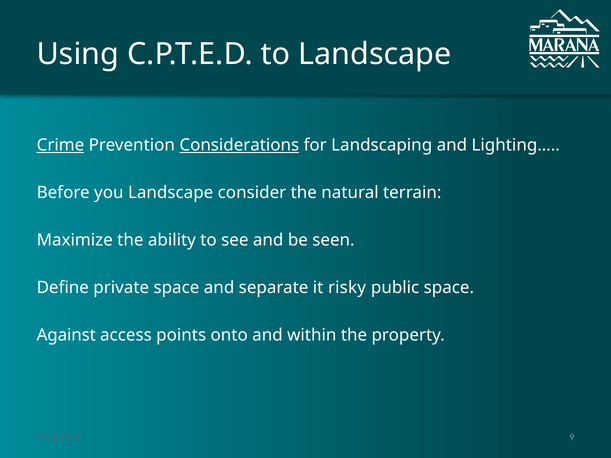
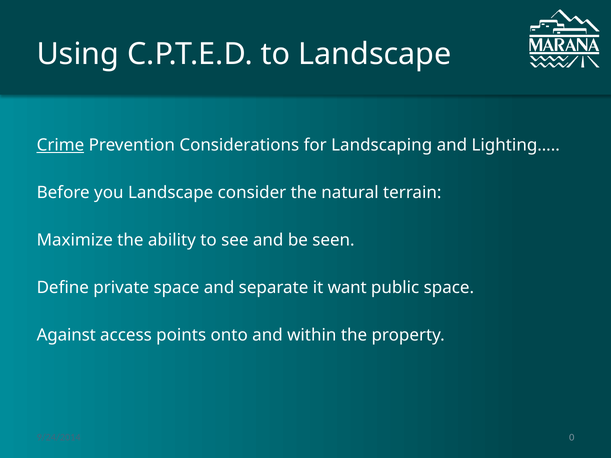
Considerations underline: present -> none
risky: risky -> want
9: 9 -> 0
